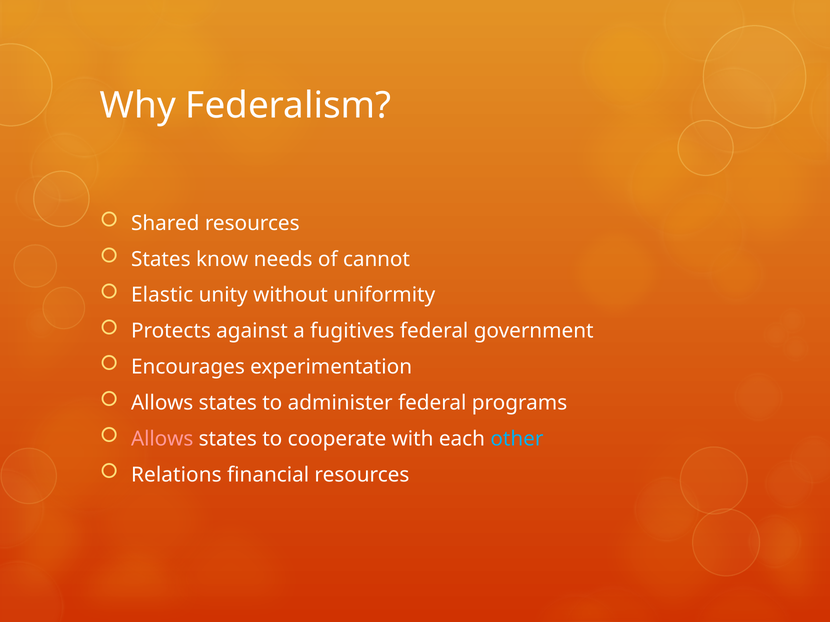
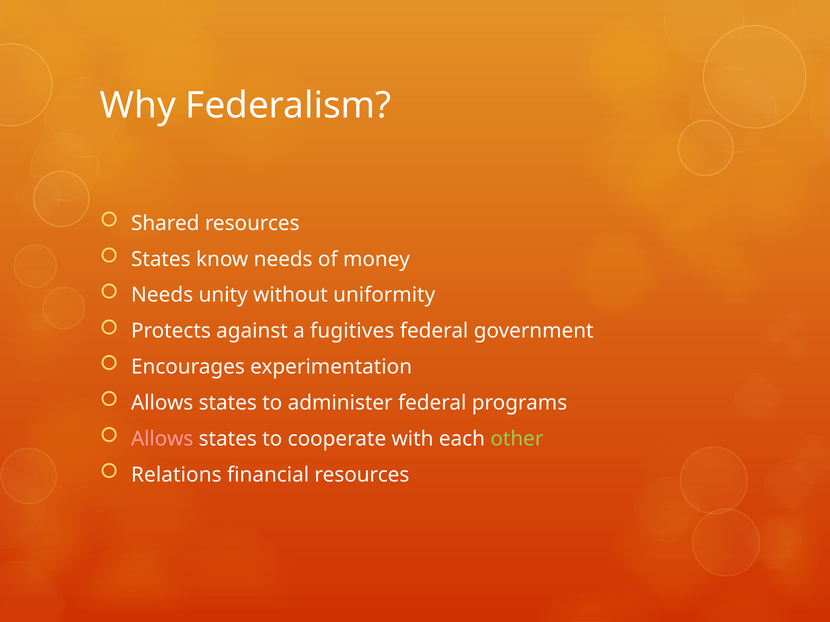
cannot: cannot -> money
Elastic at (162, 295): Elastic -> Needs
other colour: light blue -> light green
